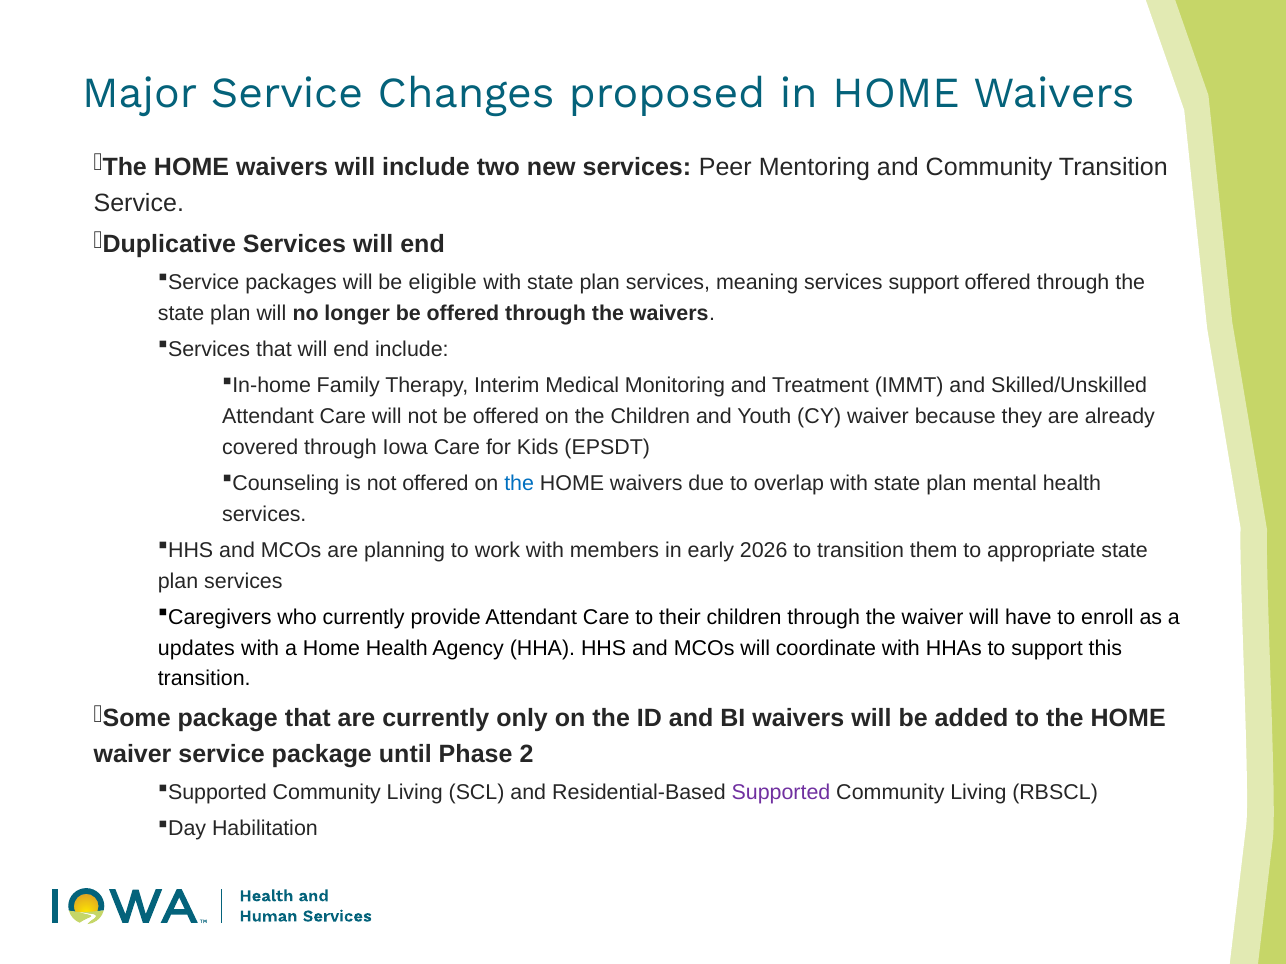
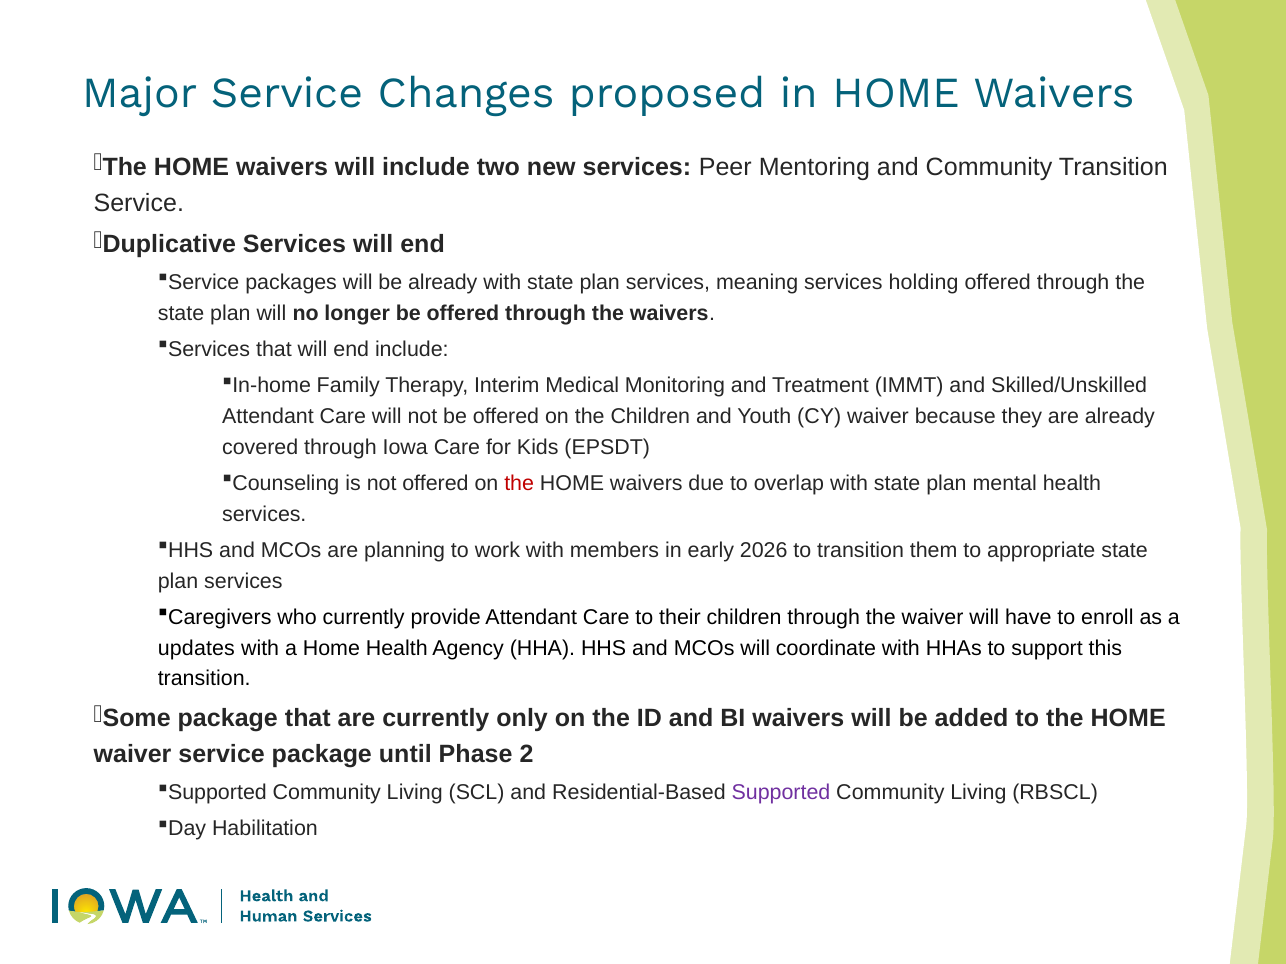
be eligible: eligible -> already
services support: support -> holding
the at (519, 483) colour: blue -> red
